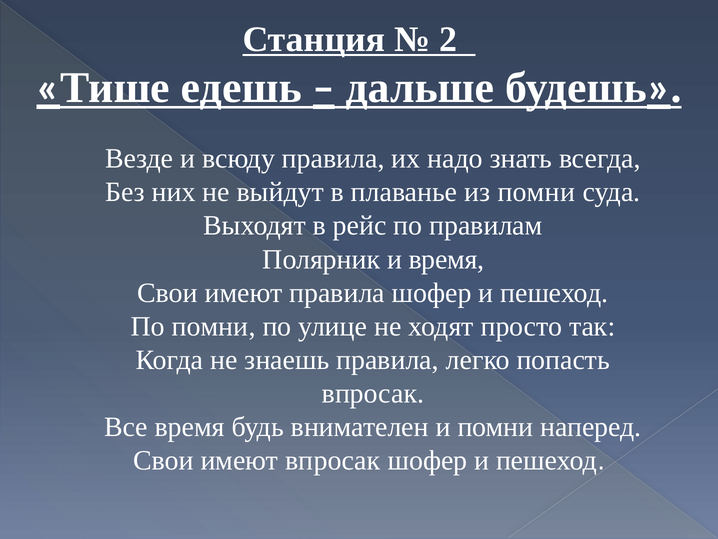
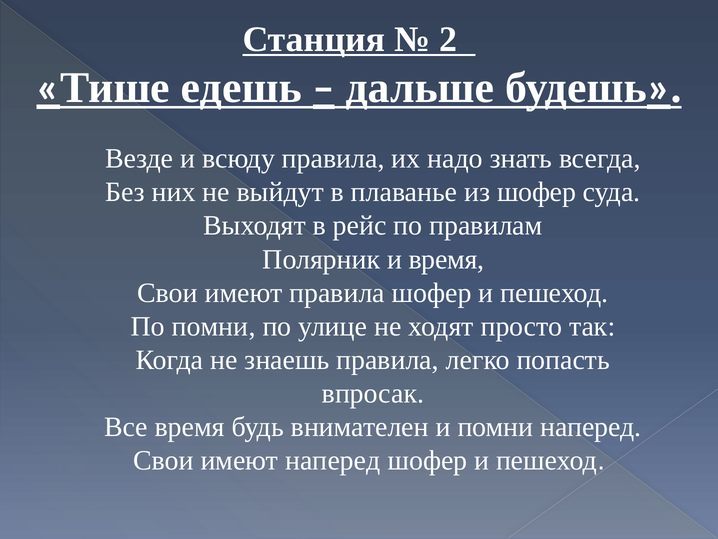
из помни: помни -> шофер
имеют впросак: впросак -> наперед
